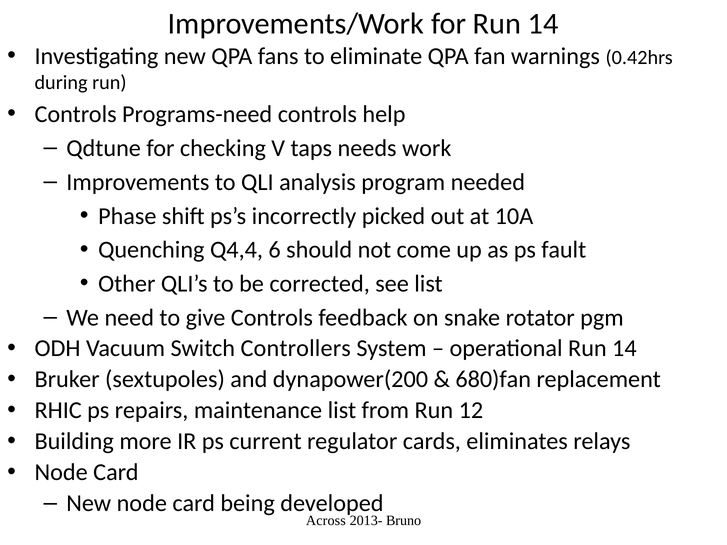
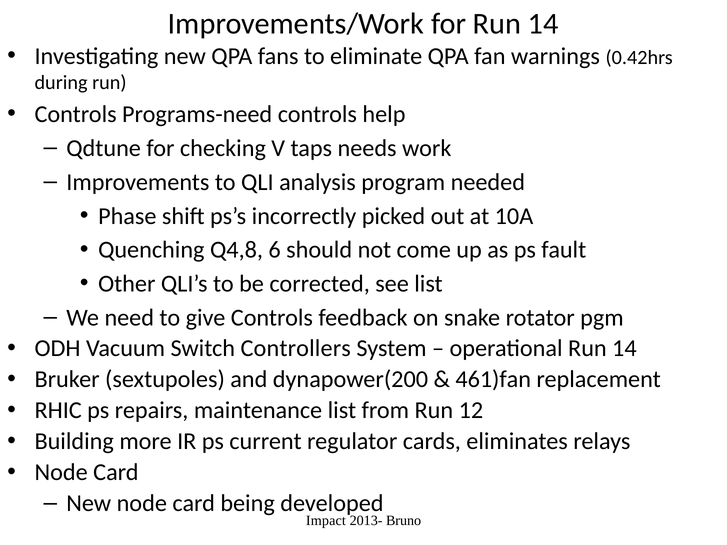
Q4,4: Q4,4 -> Q4,8
680)fan: 680)fan -> 461)fan
Across: Across -> Impact
